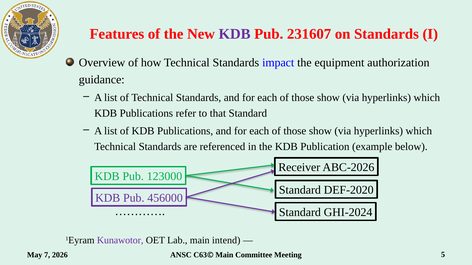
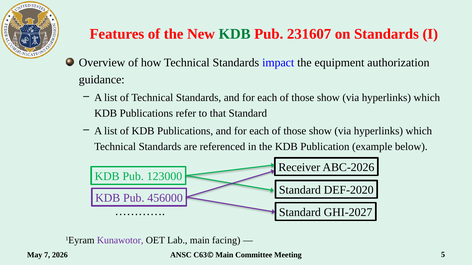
KDB at (235, 34) colour: purple -> green
GHI-2024: GHI-2024 -> GHI-2027
intend: intend -> facing
